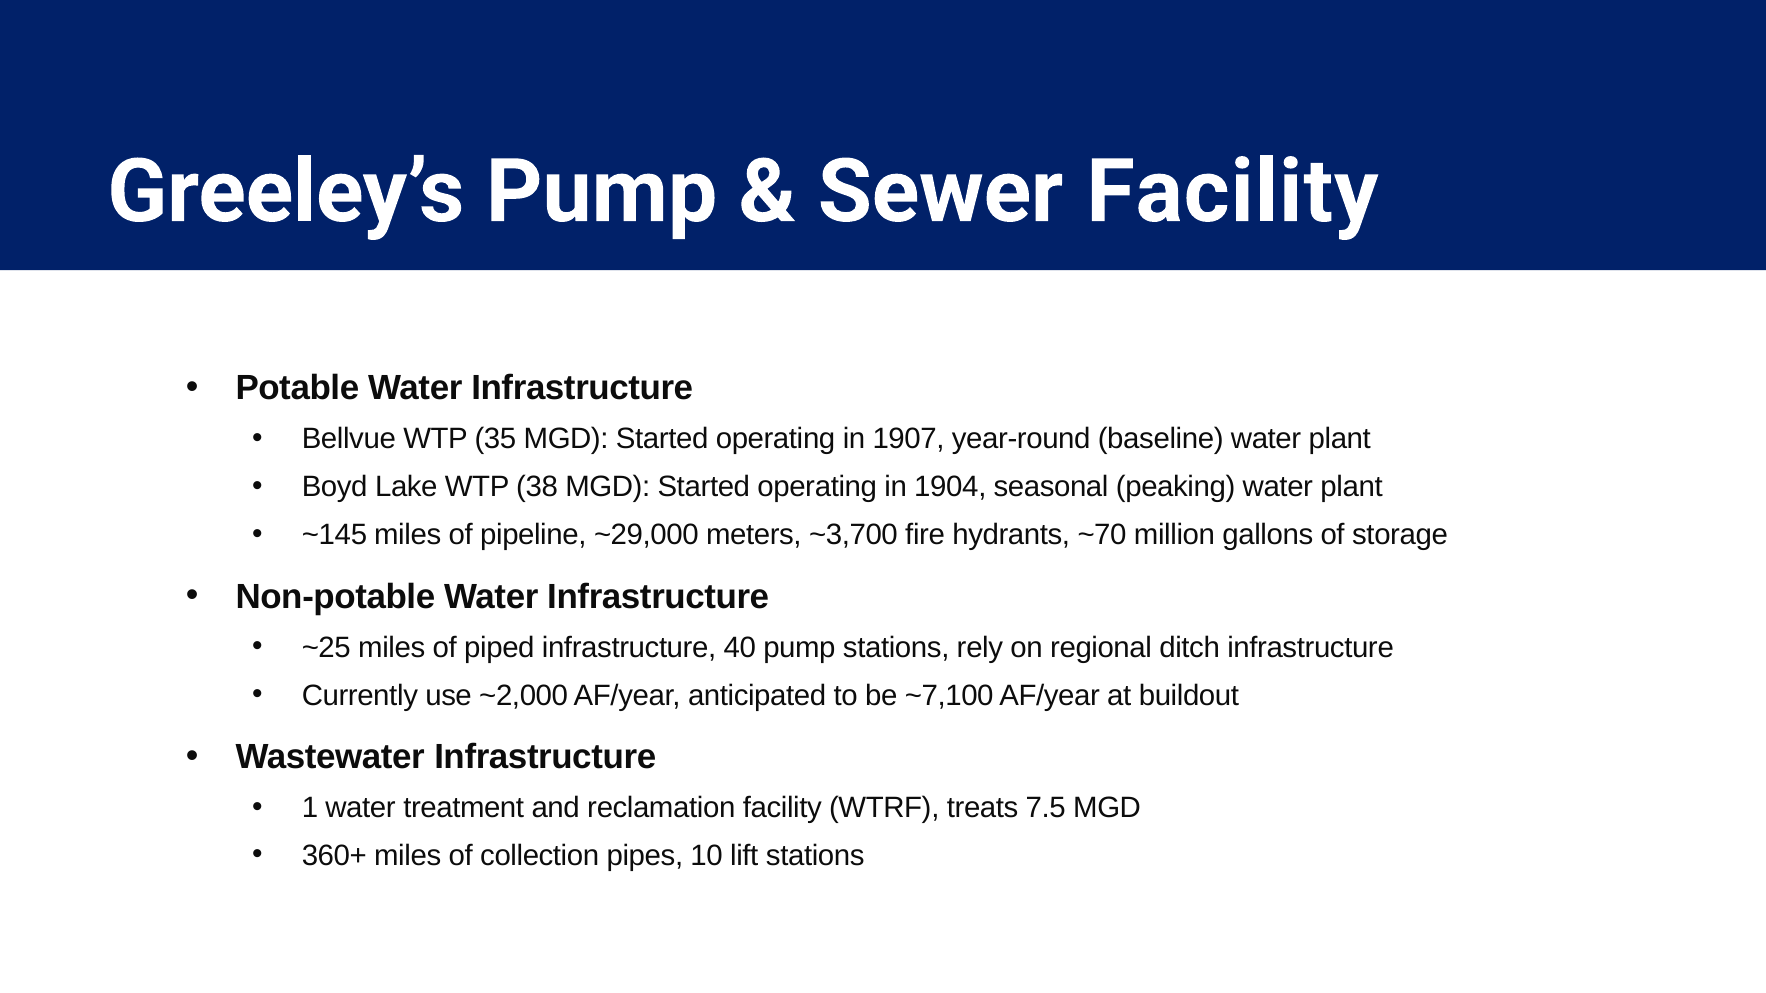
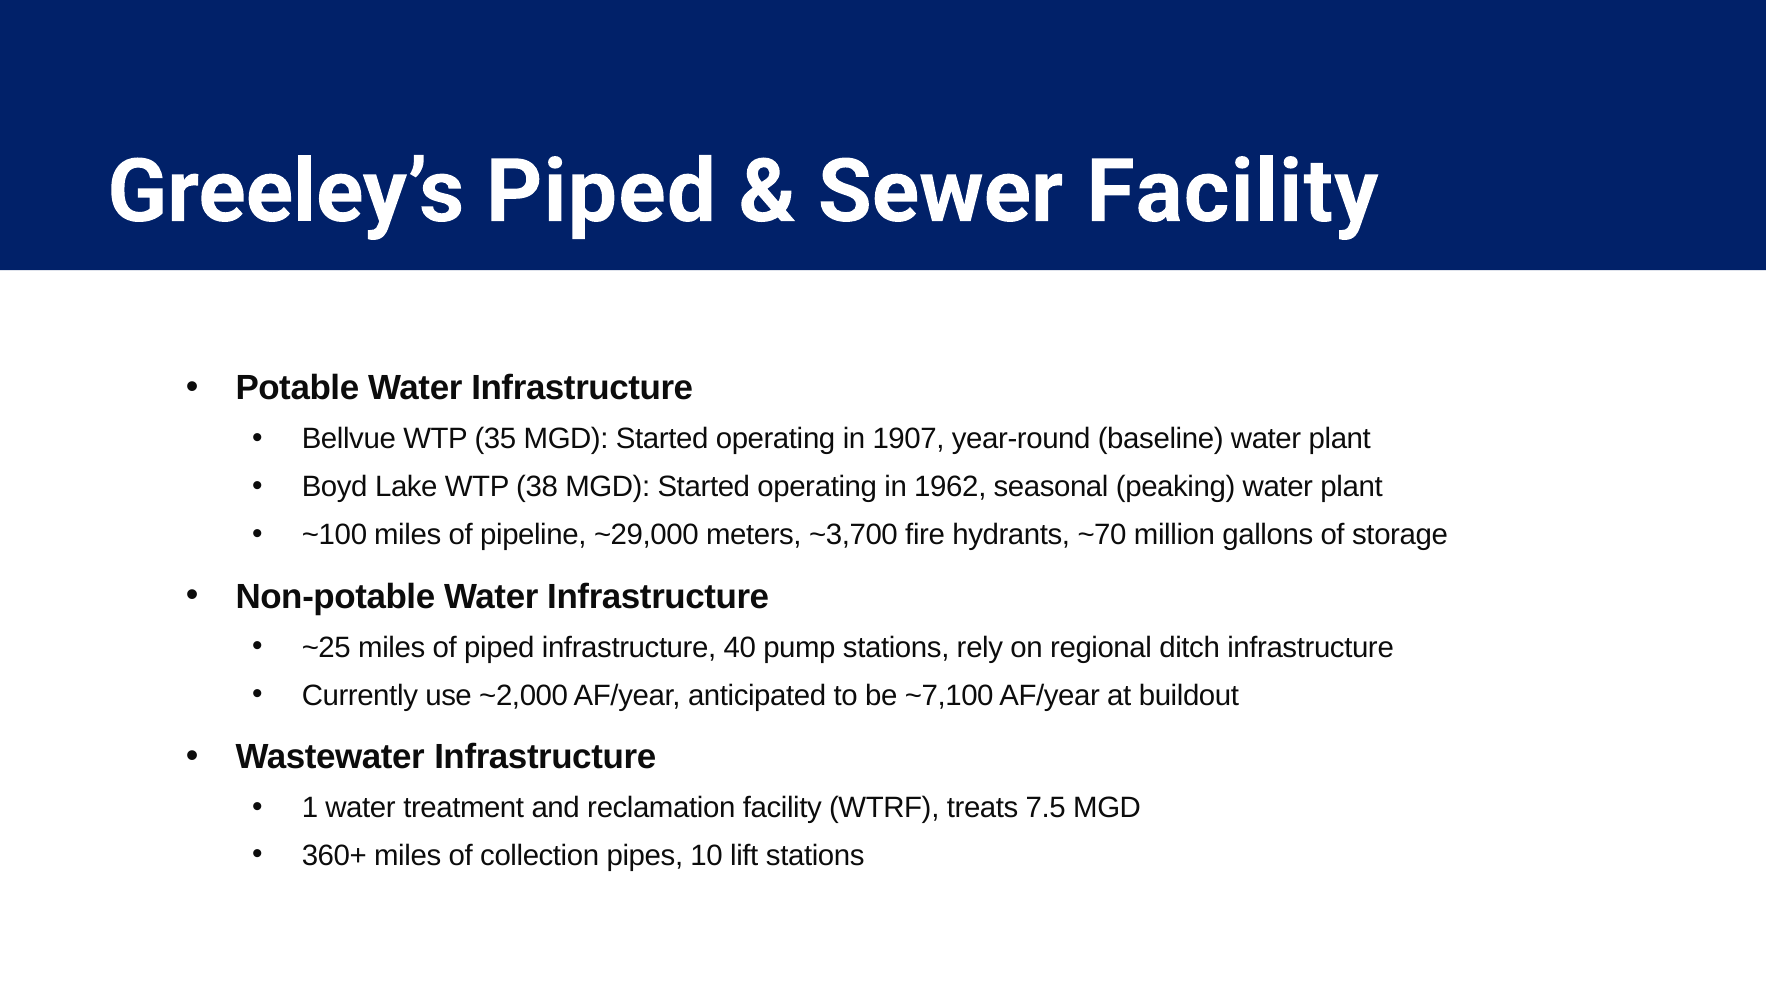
Greeley’s Pump: Pump -> Piped
1904: 1904 -> 1962
~145: ~145 -> ~100
